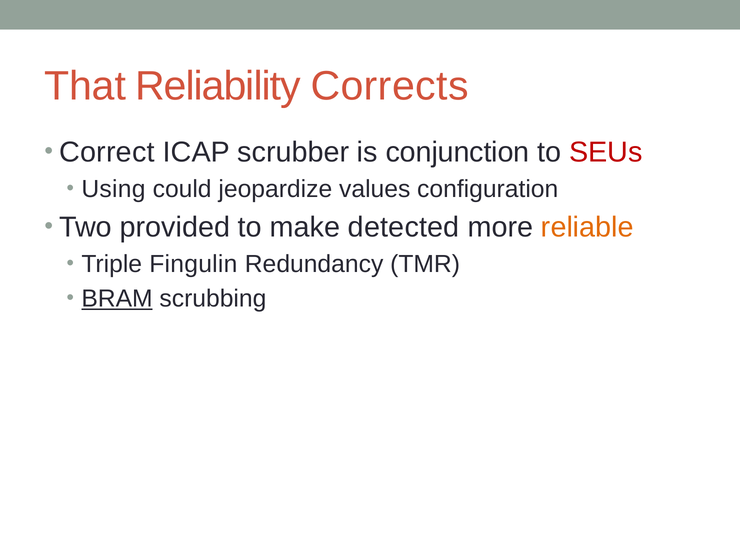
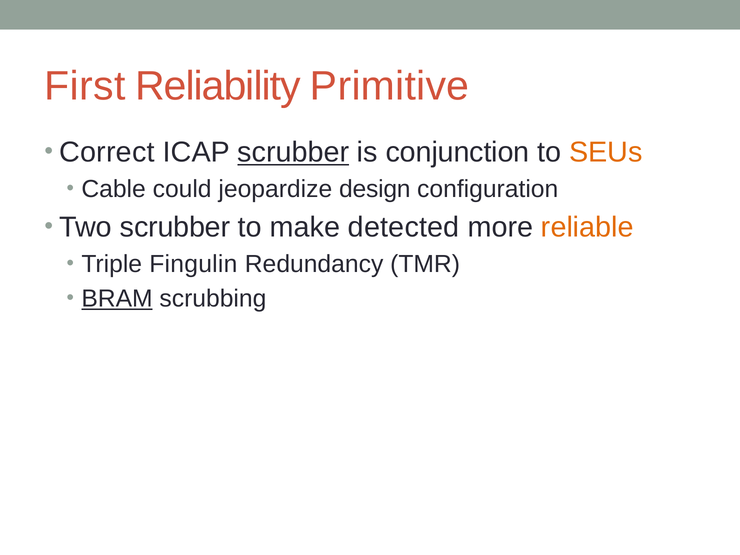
That: That -> First
Corrects: Corrects -> Primitive
scrubber at (293, 152) underline: none -> present
SEUs colour: red -> orange
Using: Using -> Cable
values: values -> design
Two provided: provided -> scrubber
